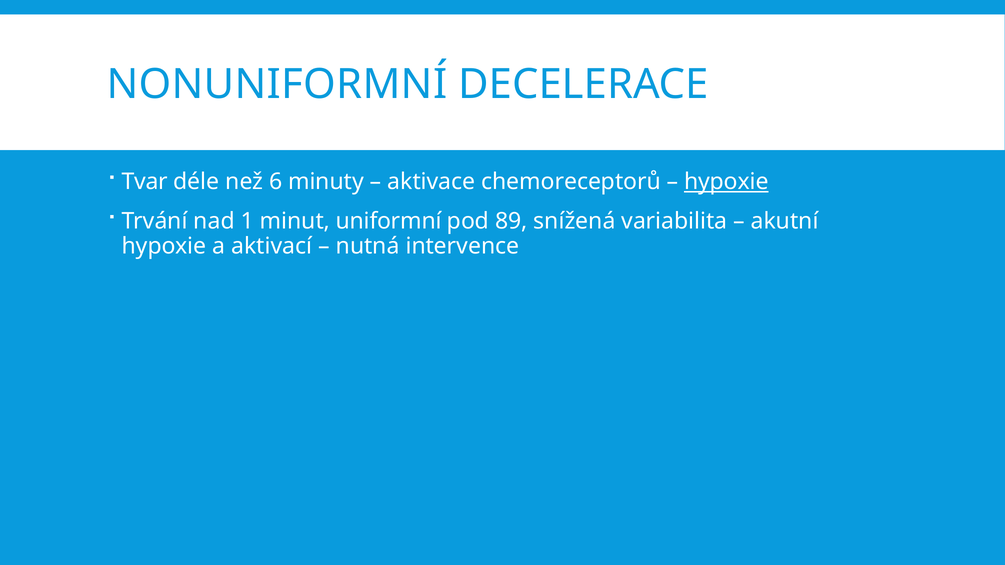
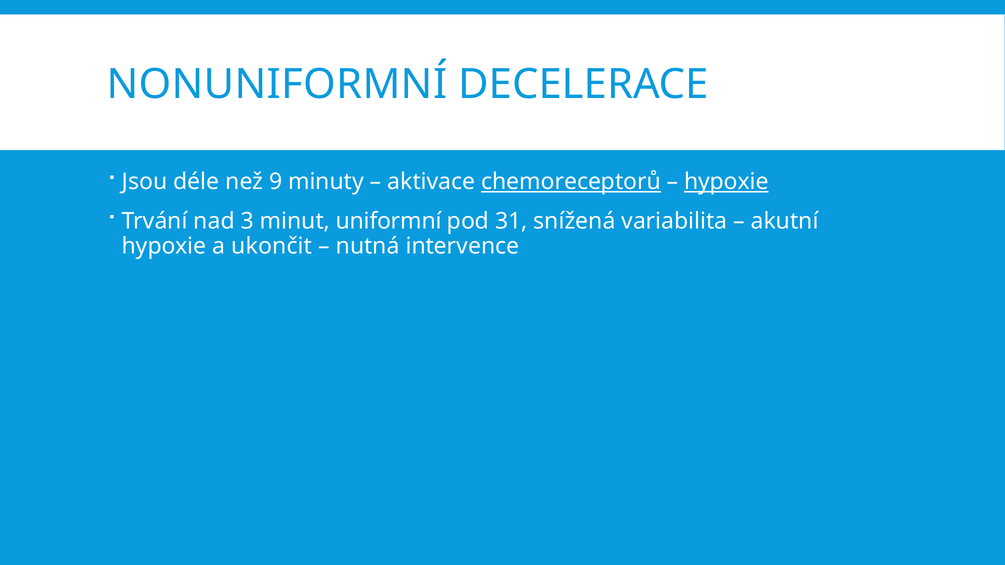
Tvar: Tvar -> Jsou
6: 6 -> 9
chemoreceptorů underline: none -> present
1: 1 -> 3
89: 89 -> 31
aktivací: aktivací -> ukončit
